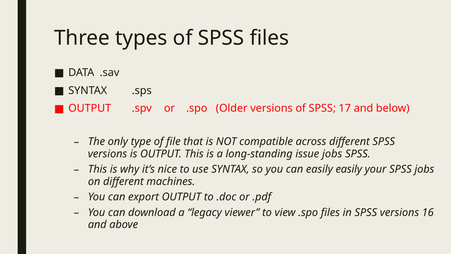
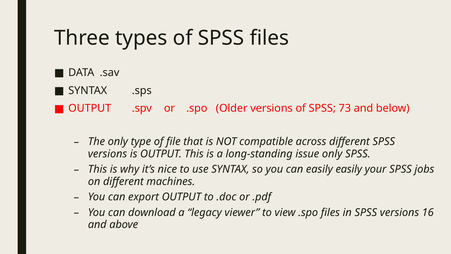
17: 17 -> 73
issue jobs: jobs -> only
